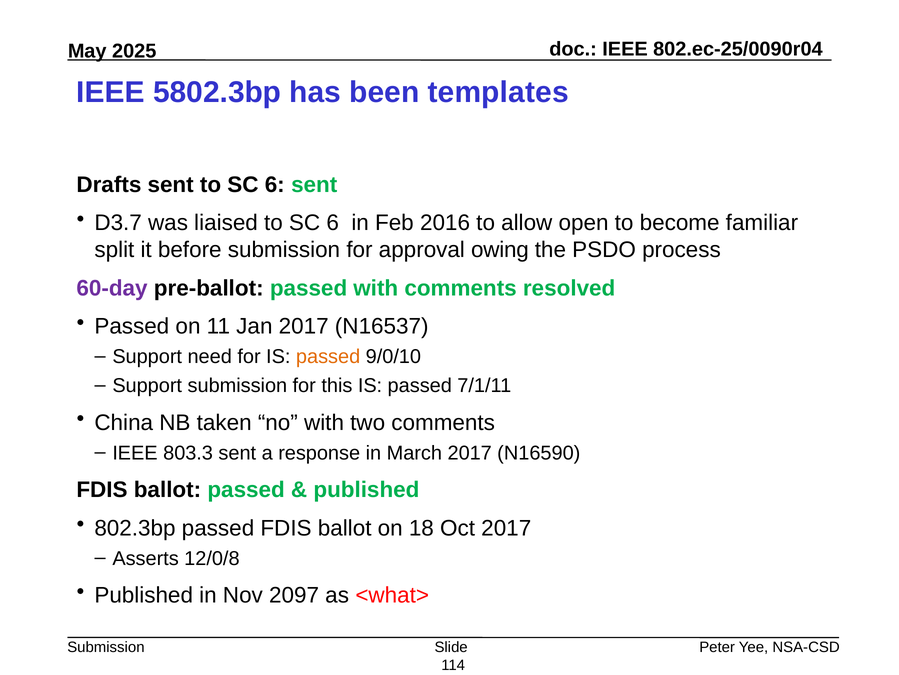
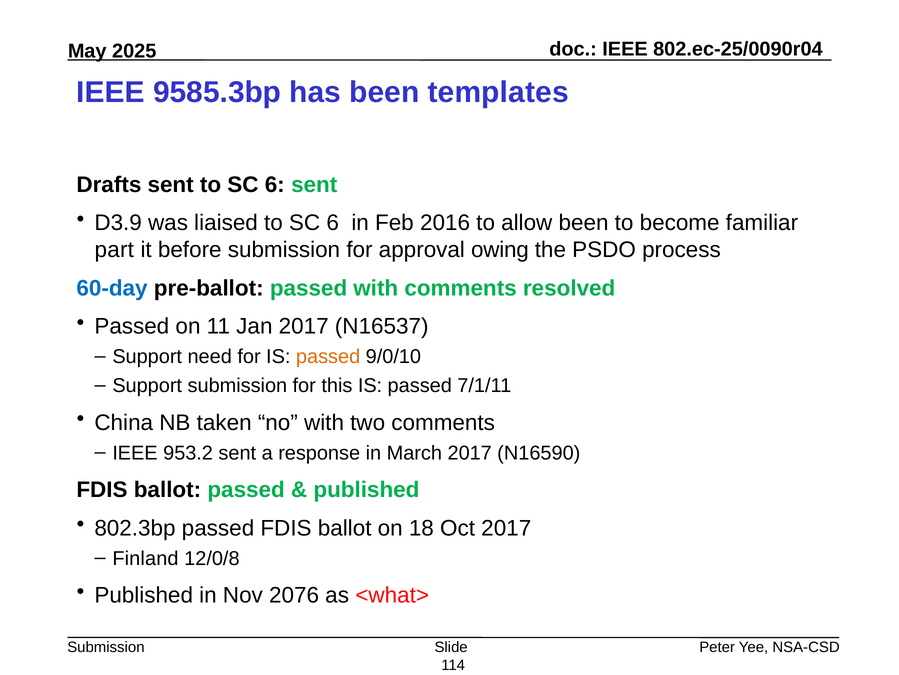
5802.3bp: 5802.3bp -> 9585.3bp
D3.7: D3.7 -> D3.9
allow open: open -> been
split: split -> part
60-day colour: purple -> blue
803.3: 803.3 -> 953.2
Asserts: Asserts -> Finland
2097: 2097 -> 2076
